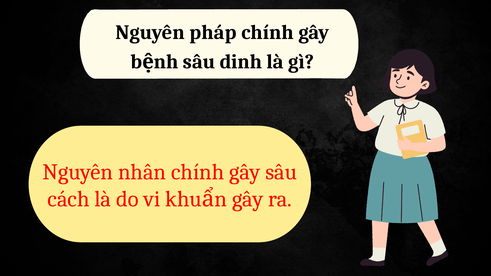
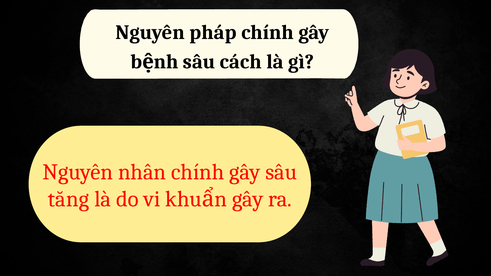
dinh: dinh -> cách
cách: cách -> tăng
